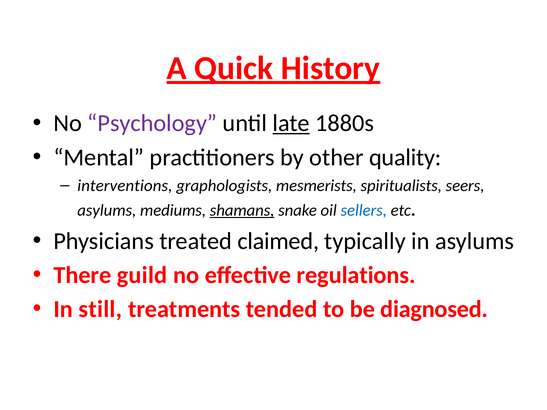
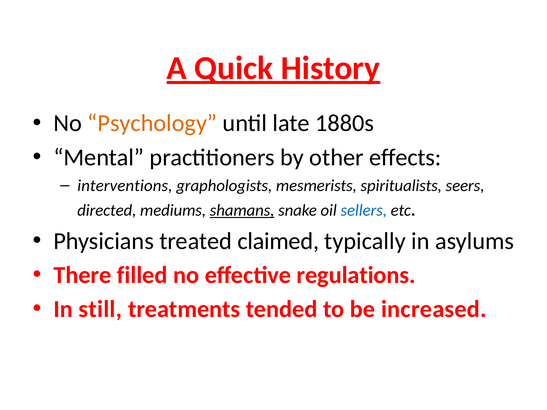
Psychology colour: purple -> orange
late underline: present -> none
quality: quality -> effects
asylums at (107, 210): asylums -> directed
guild: guild -> filled
diagnosed: diagnosed -> increased
